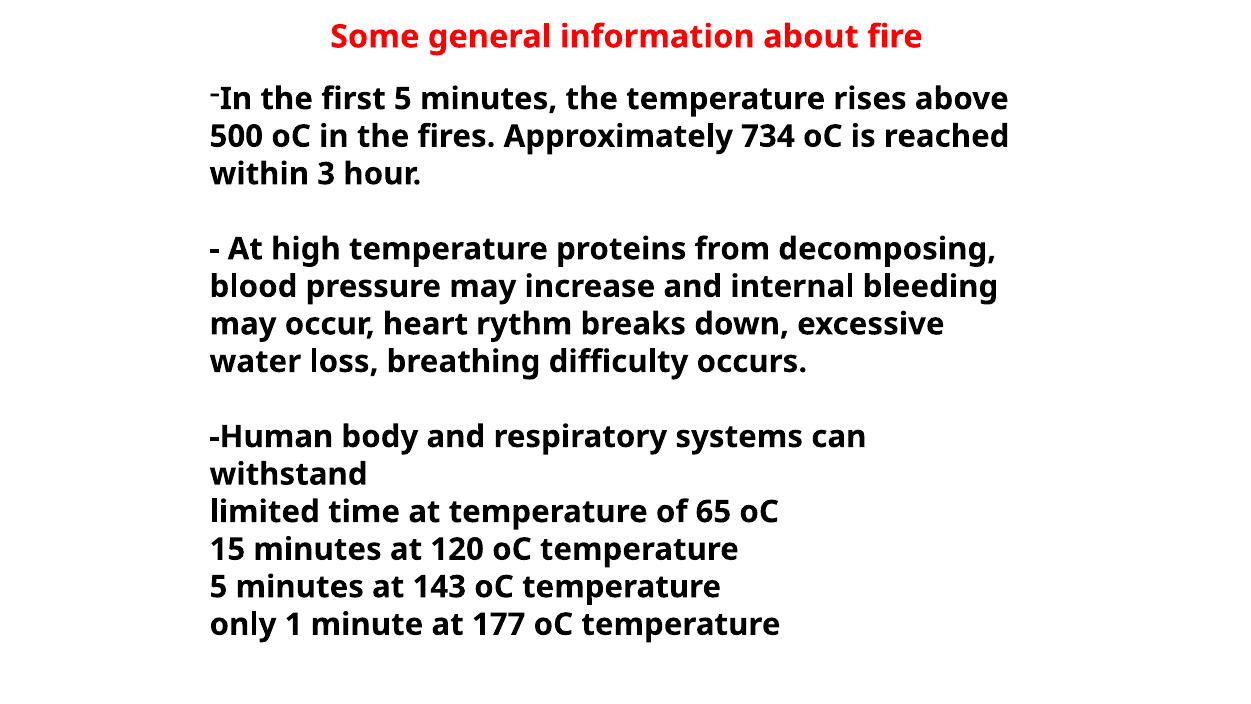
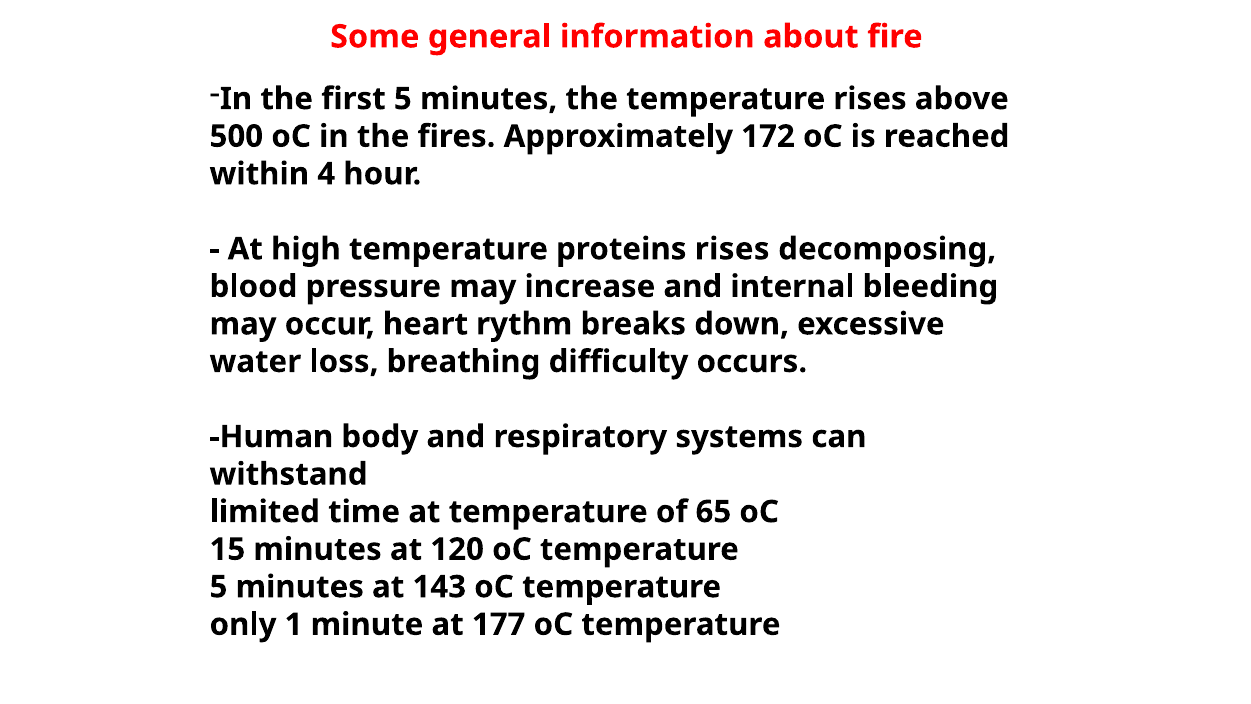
734: 734 -> 172
3: 3 -> 4
proteins from: from -> rises
